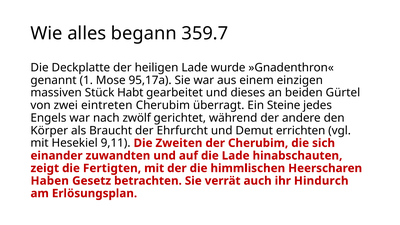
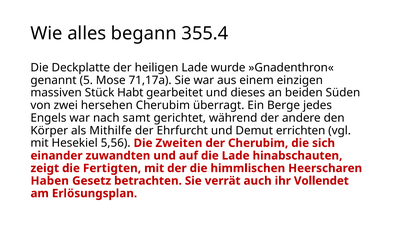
359.7: 359.7 -> 355.4
1: 1 -> 5
95,17a: 95,17a -> 71,17a
Gürtel: Gürtel -> Süden
eintreten: eintreten -> hersehen
Steine: Steine -> Berge
zwölf: zwölf -> samt
Braucht: Braucht -> Mithilfe
9,11: 9,11 -> 5,56
Hindurch: Hindurch -> Vollendet
